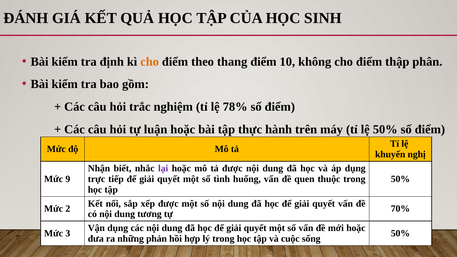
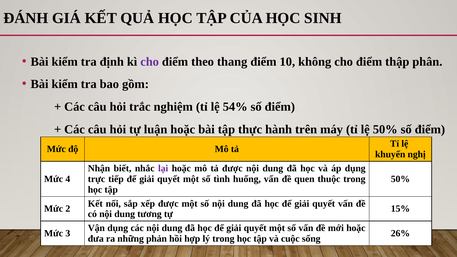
cho at (150, 62) colour: orange -> purple
78%: 78% -> 54%
9: 9 -> 4
70%: 70% -> 15%
50% at (400, 233): 50% -> 26%
